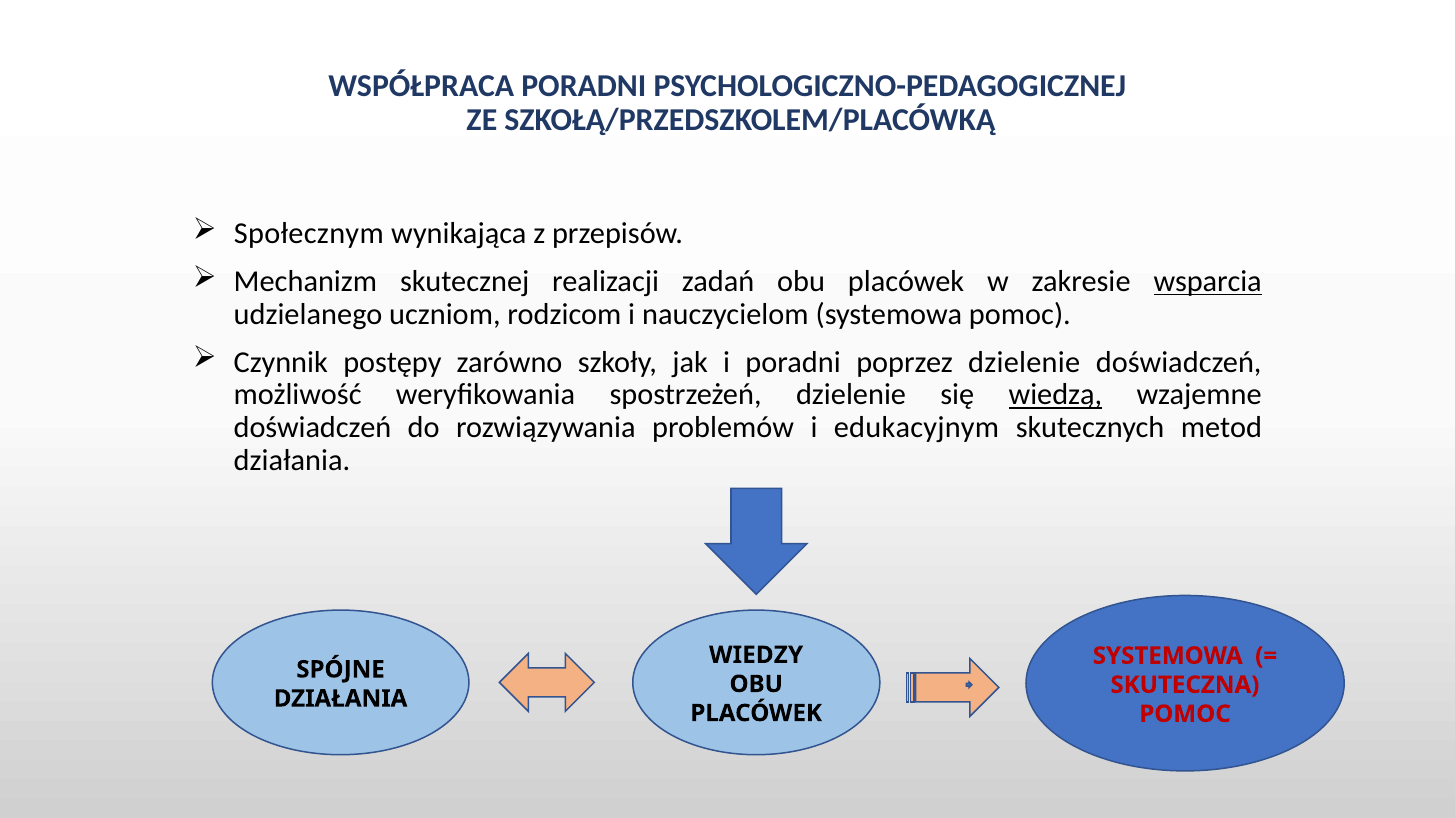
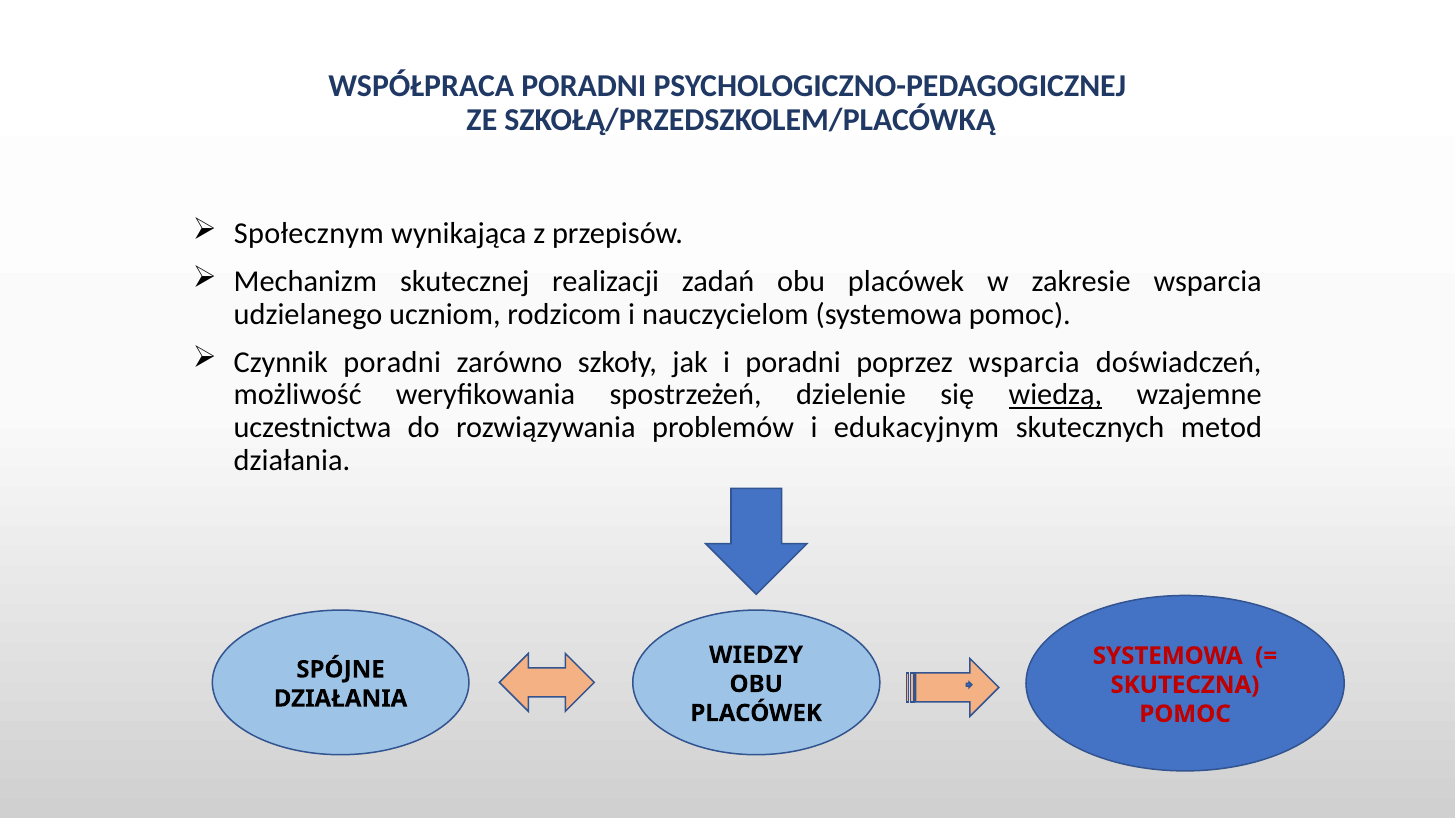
wsparcia at (1208, 282) underline: present -> none
Czynnik postępy: postępy -> poradni
poprzez dzielenie: dzielenie -> wsparcia
doświadczeń at (312, 428): doświadczeń -> uczestnictwa
